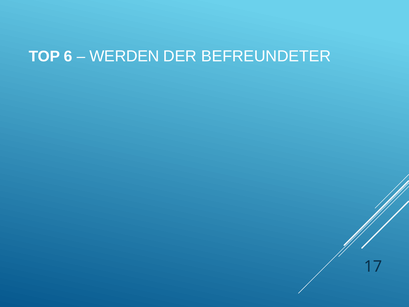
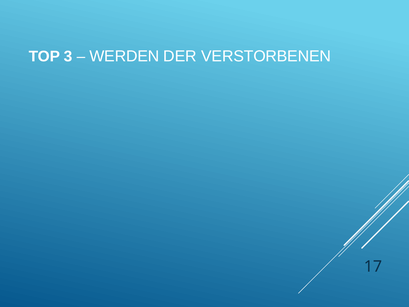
6: 6 -> 3
BEFREUNDETER: BEFREUNDETER -> VERSTORBENEN
